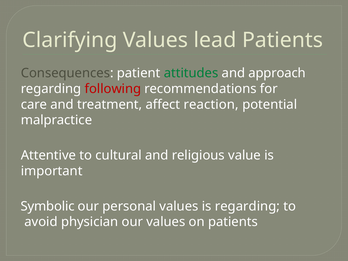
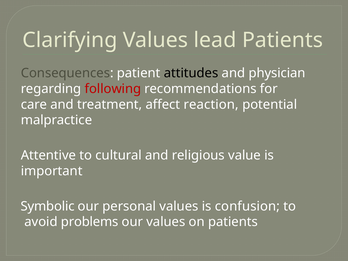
attitudes colour: green -> black
approach: approach -> physician
is regarding: regarding -> confusion
physician: physician -> problems
